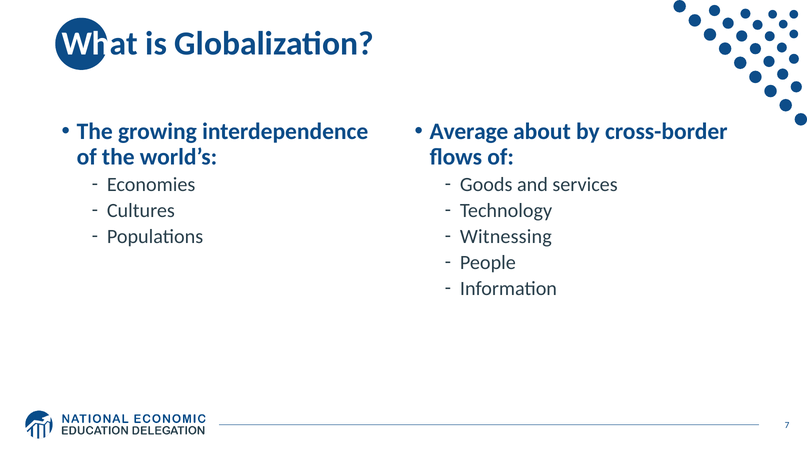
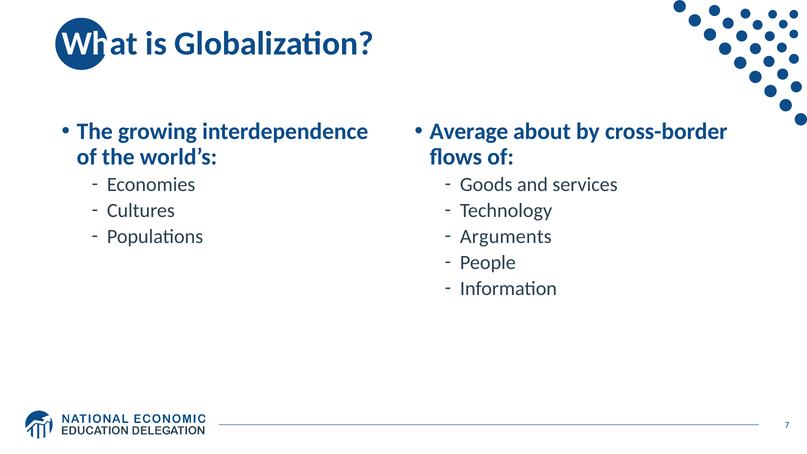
Witnessing: Witnessing -> Arguments
